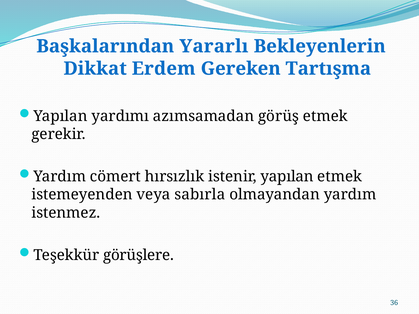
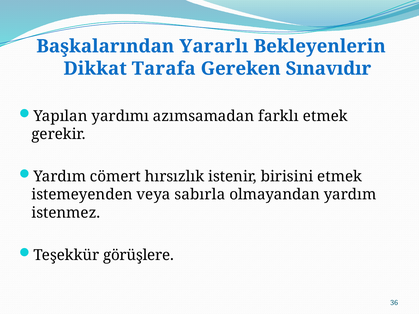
Erdem: Erdem -> Tarafa
Tartışma: Tartışma -> Sınavıdır
görüş: görüş -> farklı
istenir yapılan: yapılan -> birisini
